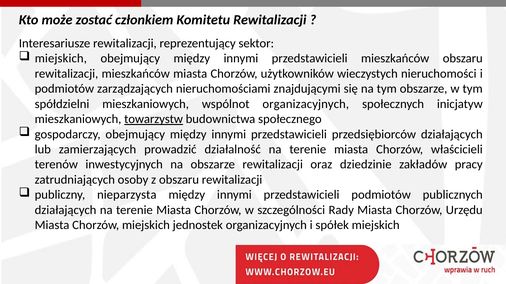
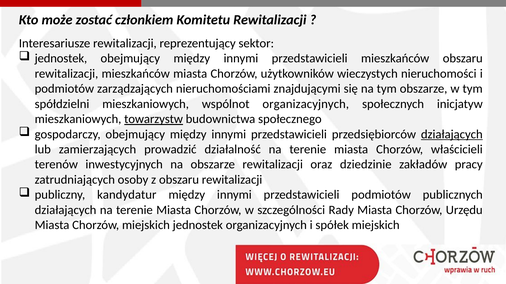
miejskich at (61, 59): miejskich -> jednostek
działających at (452, 134) underline: none -> present
nieparzysta: nieparzysta -> kandydatur
